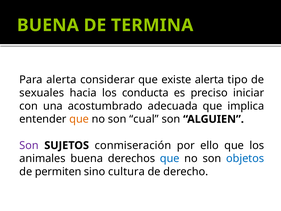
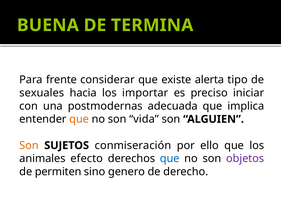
Para alerta: alerta -> frente
conducta: conducta -> importar
acostumbrado: acostumbrado -> postmodernas
cual: cual -> vida
Son at (29, 145) colour: purple -> orange
animales buena: buena -> efecto
objetos colour: blue -> purple
cultura: cultura -> genero
